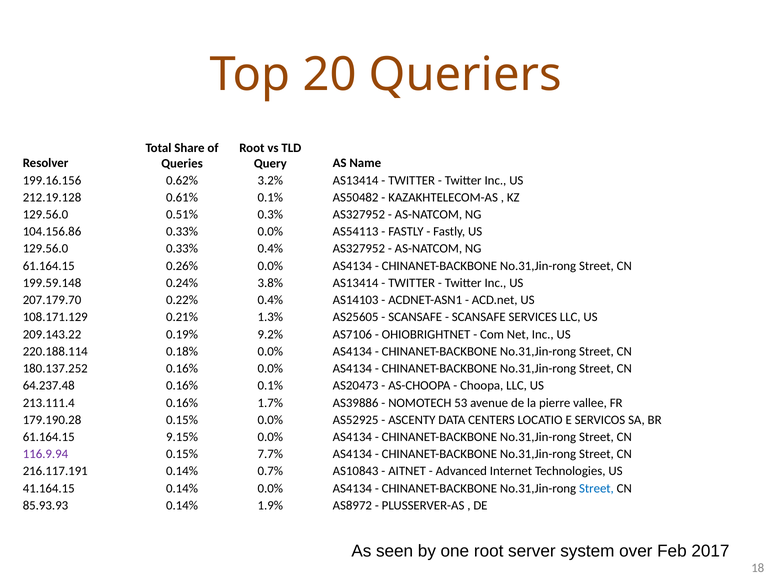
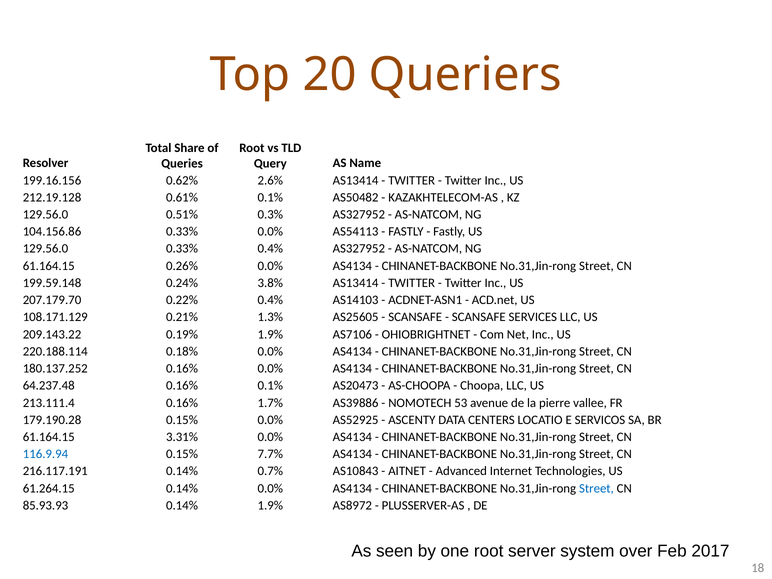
3.2%: 3.2% -> 2.6%
0.19% 9.2%: 9.2% -> 1.9%
9.15%: 9.15% -> 3.31%
116.9.94 colour: purple -> blue
41.164.15: 41.164.15 -> 61.264.15
